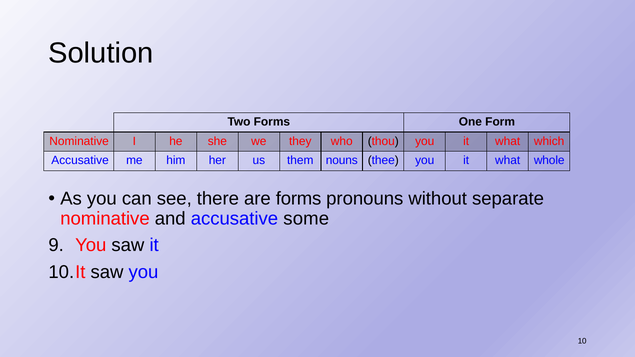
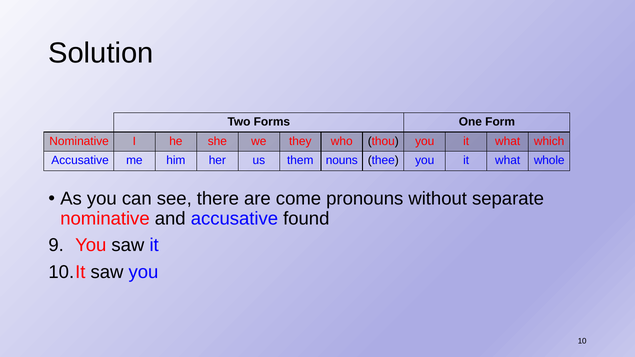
are forms: forms -> come
some: some -> found
